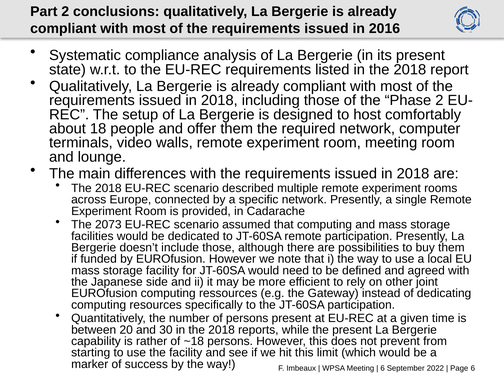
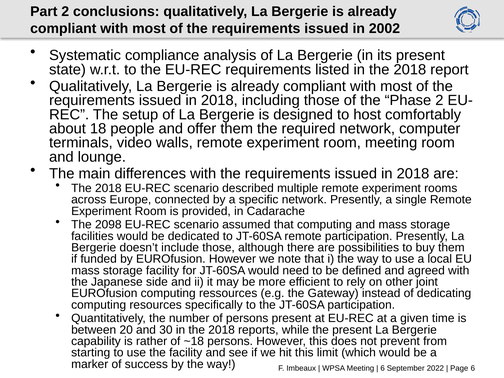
2016: 2016 -> 2002
2073: 2073 -> 2098
